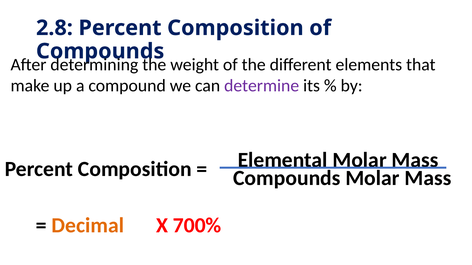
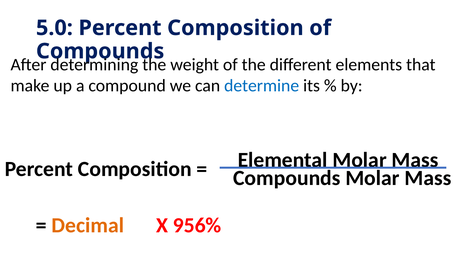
2.8: 2.8 -> 5.0
determine colour: purple -> blue
700%: 700% -> 956%
